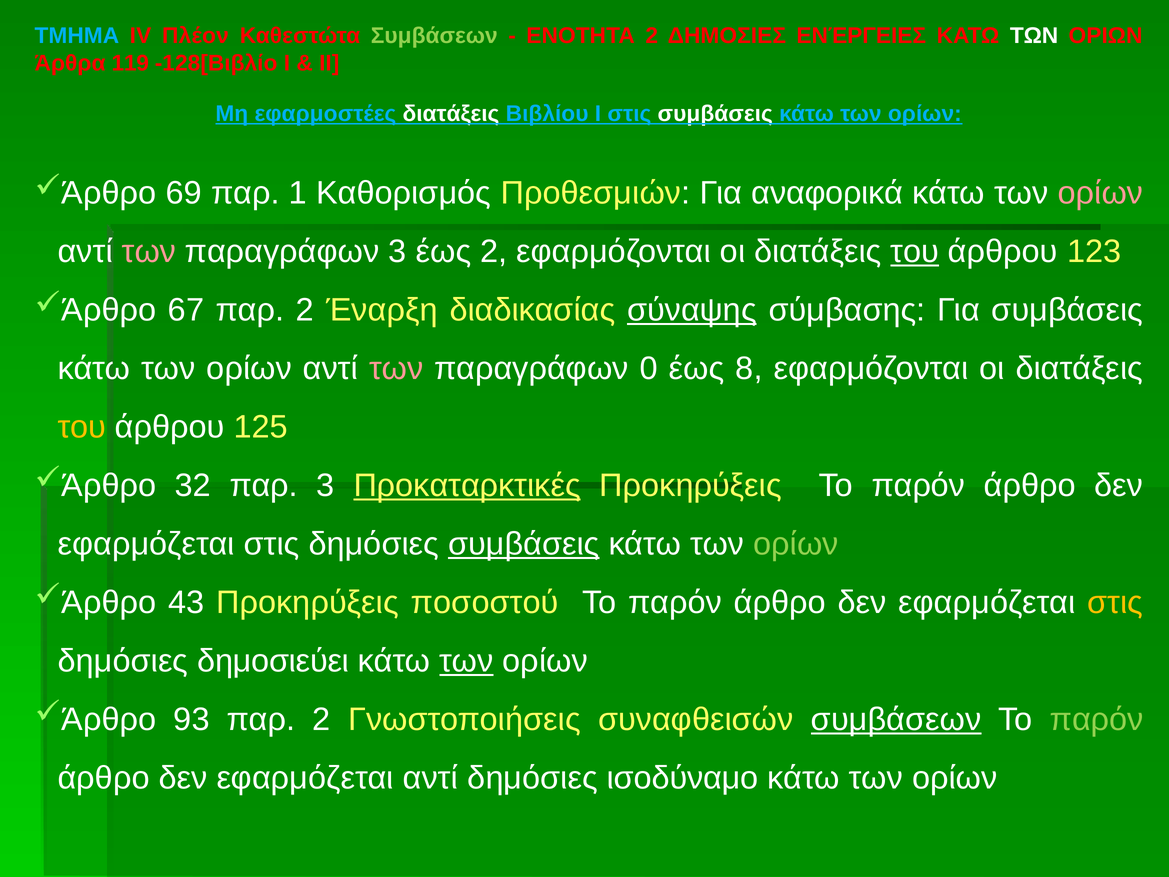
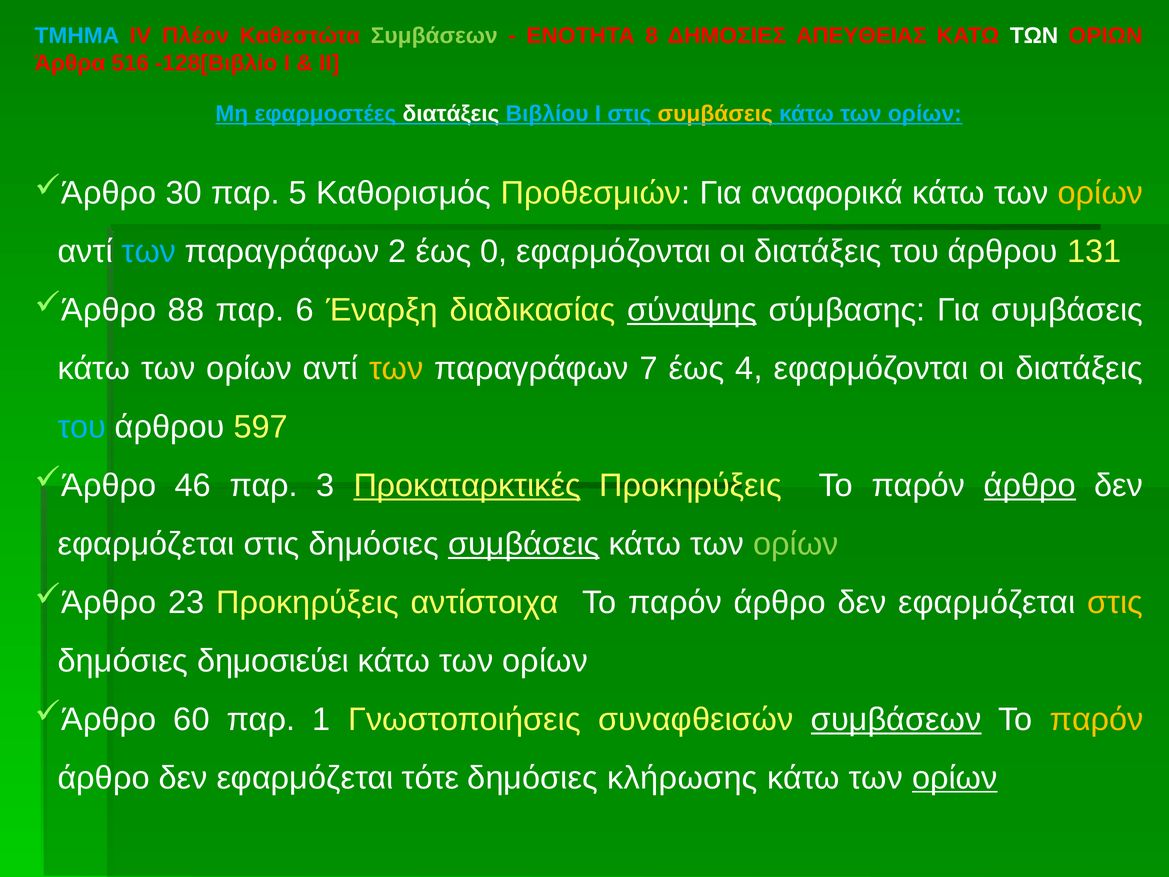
ΕΝΟΤΗΤΑ 2: 2 -> 8
ΕΝΈΡΓΕΙΕΣ: ΕΝΈΡΓΕΙΕΣ -> ΑΠΕΥΘΕΙΑΣ
119: 119 -> 516
συμβάσεις at (715, 114) colour: white -> yellow
69: 69 -> 30
1: 1 -> 5
ορίων at (1100, 193) colour: pink -> yellow
των at (149, 252) colour: pink -> light blue
παραγράφων 3: 3 -> 2
έως 2: 2 -> 0
του at (915, 252) underline: present -> none
123: 123 -> 131
67: 67 -> 88
2 at (305, 310): 2 -> 6
των at (396, 368) colour: pink -> yellow
0: 0 -> 7
8: 8 -> 4
του at (82, 427) colour: yellow -> light blue
125: 125 -> 597
32: 32 -> 46
άρθρο at (1030, 485) underline: none -> present
43: 43 -> 23
ποσοστού: ποσοστού -> αντίστοιχα
των at (466, 661) underline: present -> none
93: 93 -> 60
2 at (321, 719): 2 -> 1
παρόν at (1097, 719) colour: light green -> yellow
εφαρμόζεται αντί: αντί -> τότε
ισοδύναμο: ισοδύναμο -> κλήρωσης
ορίων at (955, 778) underline: none -> present
